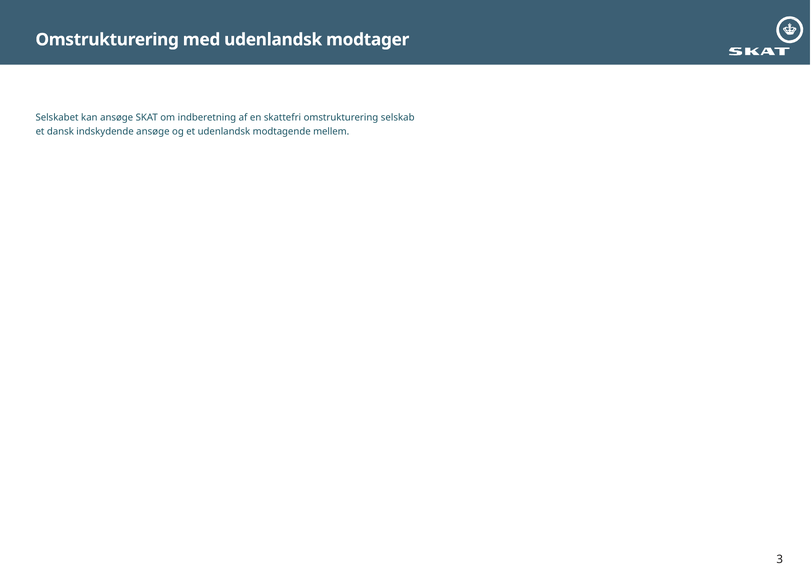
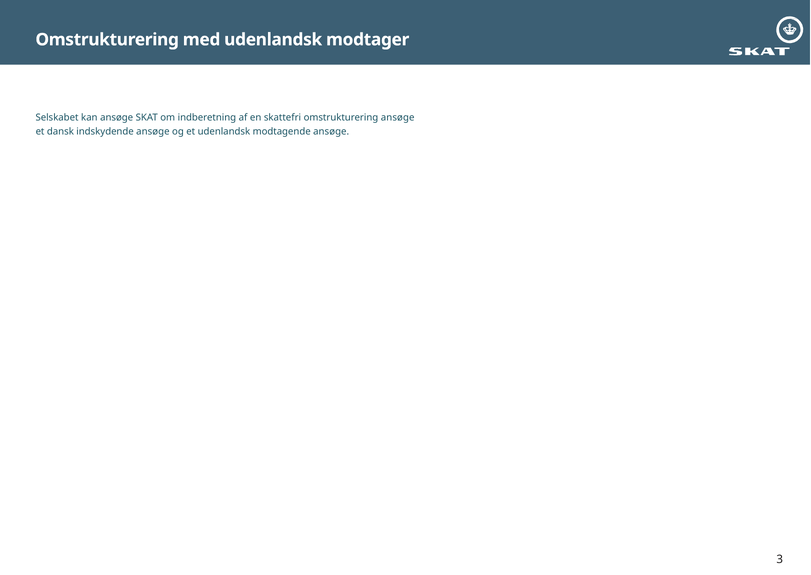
omstrukturering selskab: selskab -> ansøge
modtagende mellem: mellem -> ansøge
